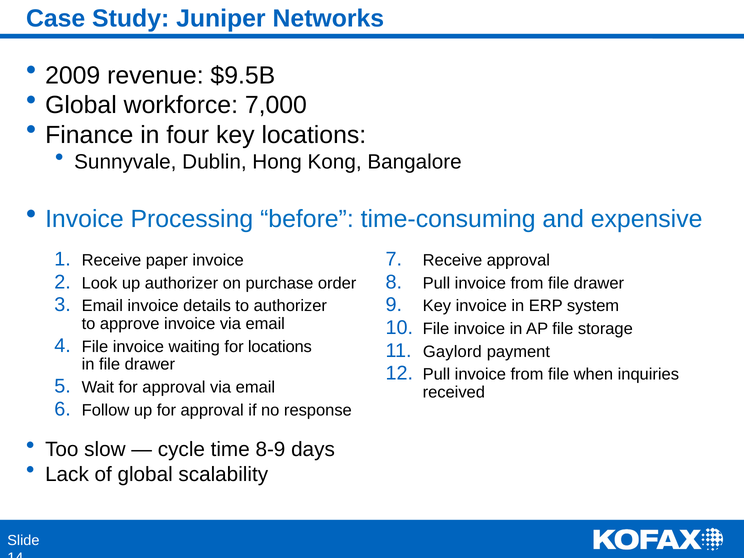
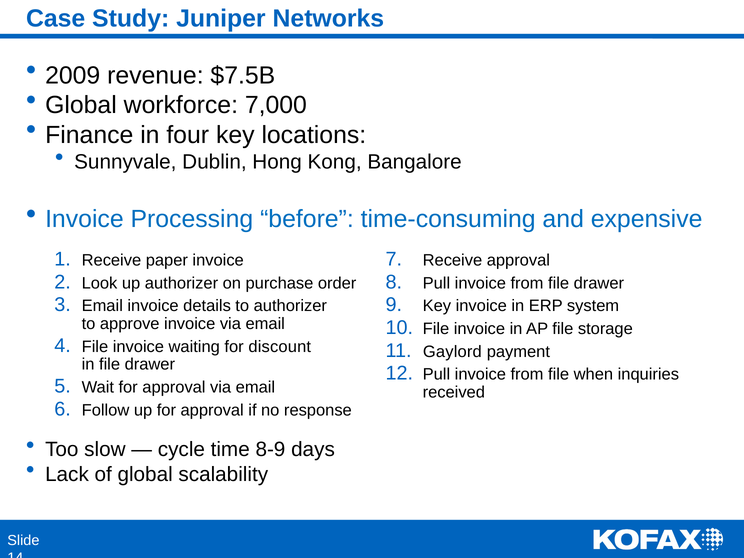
$9.5B: $9.5B -> $7.5B
for locations: locations -> discount
